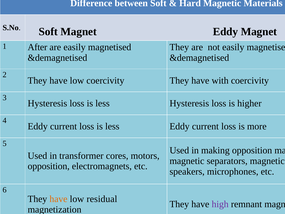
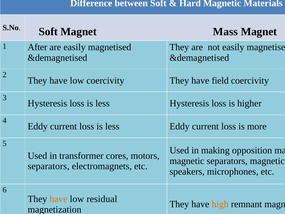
Magnet Eddy: Eddy -> Mass
have with: with -> field
opposition at (49, 166): opposition -> separators
high colour: purple -> orange
